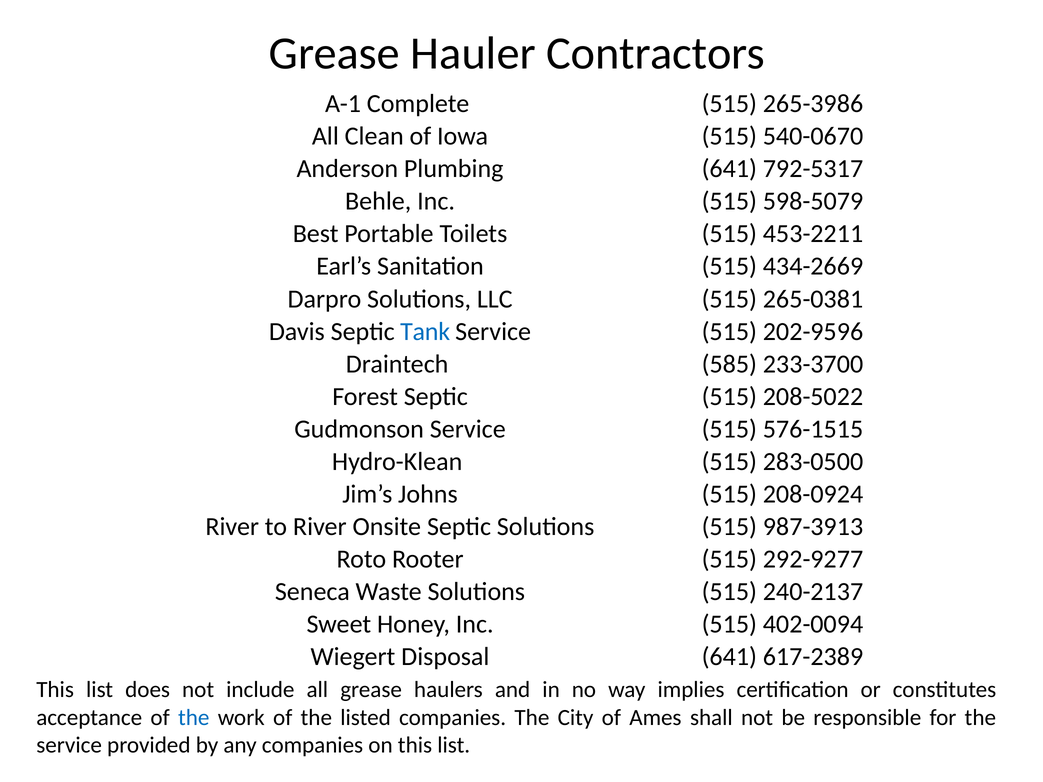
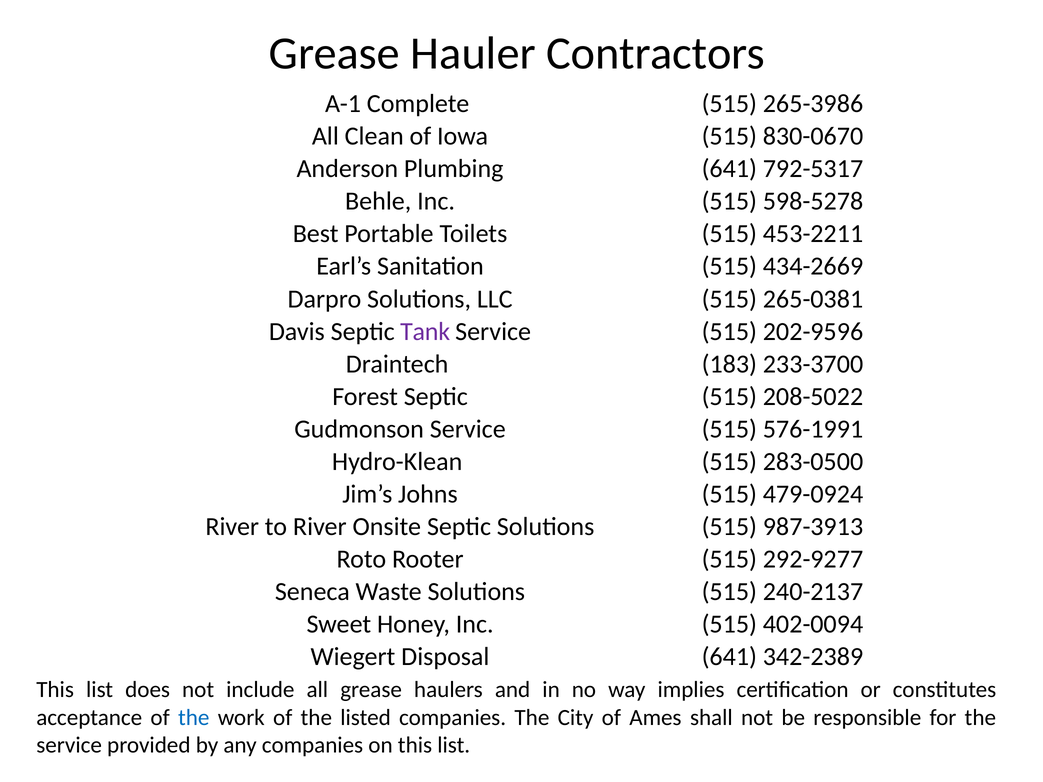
540-0670: 540-0670 -> 830-0670
598-5079: 598-5079 -> 598-5278
Tank colour: blue -> purple
585: 585 -> 183
576-1515: 576-1515 -> 576-1991
208-0924: 208-0924 -> 479-0924
617-2389: 617-2389 -> 342-2389
